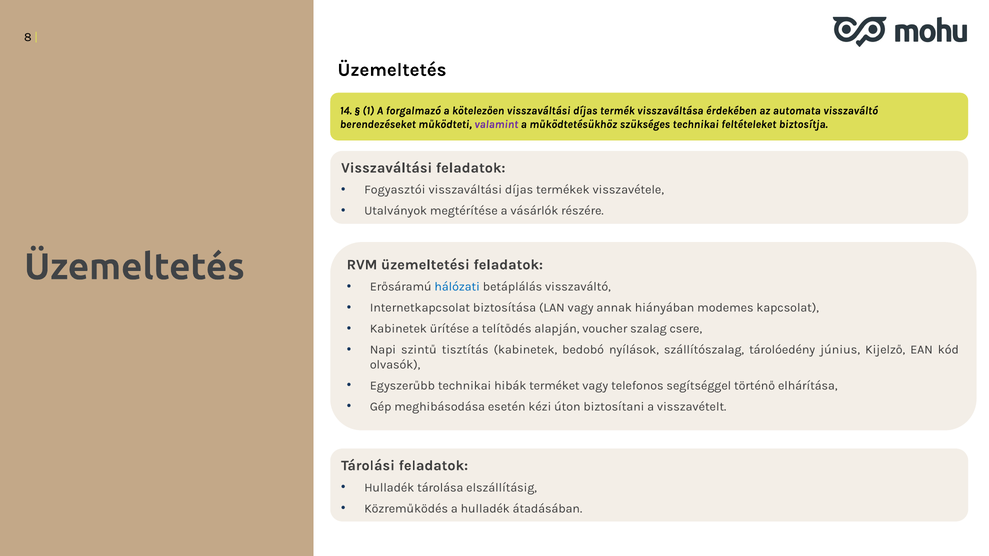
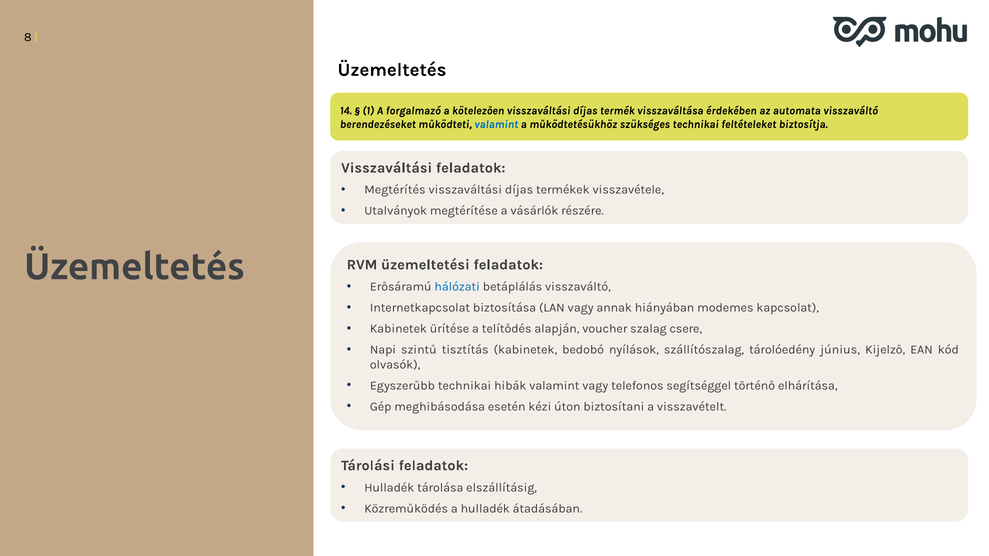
valamint at (496, 124) colour: purple -> blue
Fogyasztói: Fogyasztói -> Megtérítés
hibák terméket: terméket -> valamint
